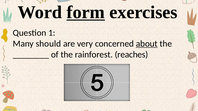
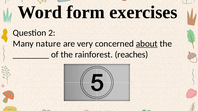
form underline: present -> none
1: 1 -> 2
should: should -> nature
